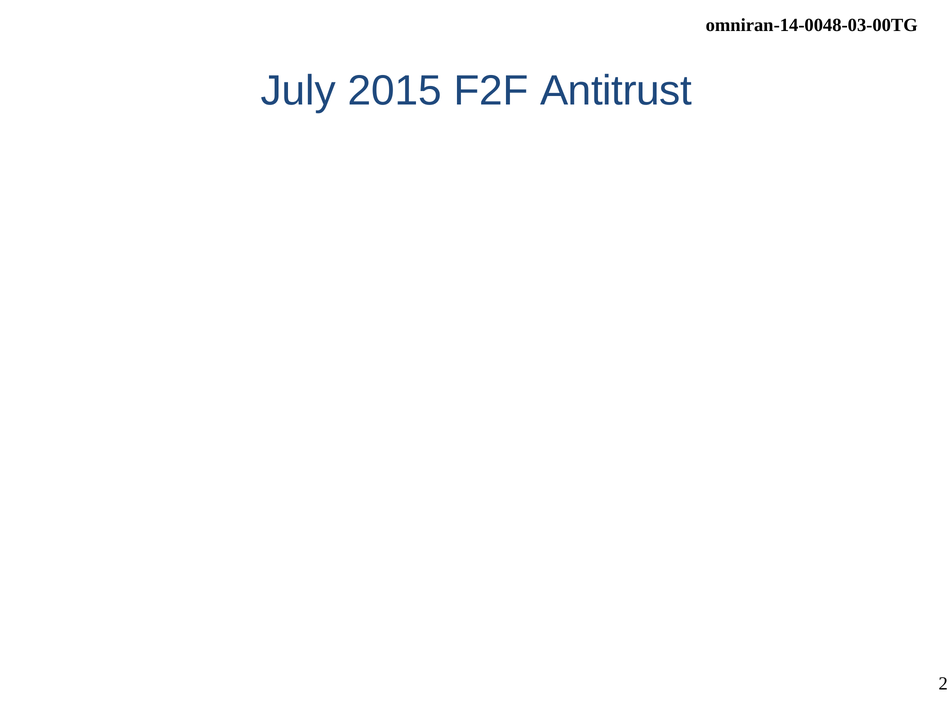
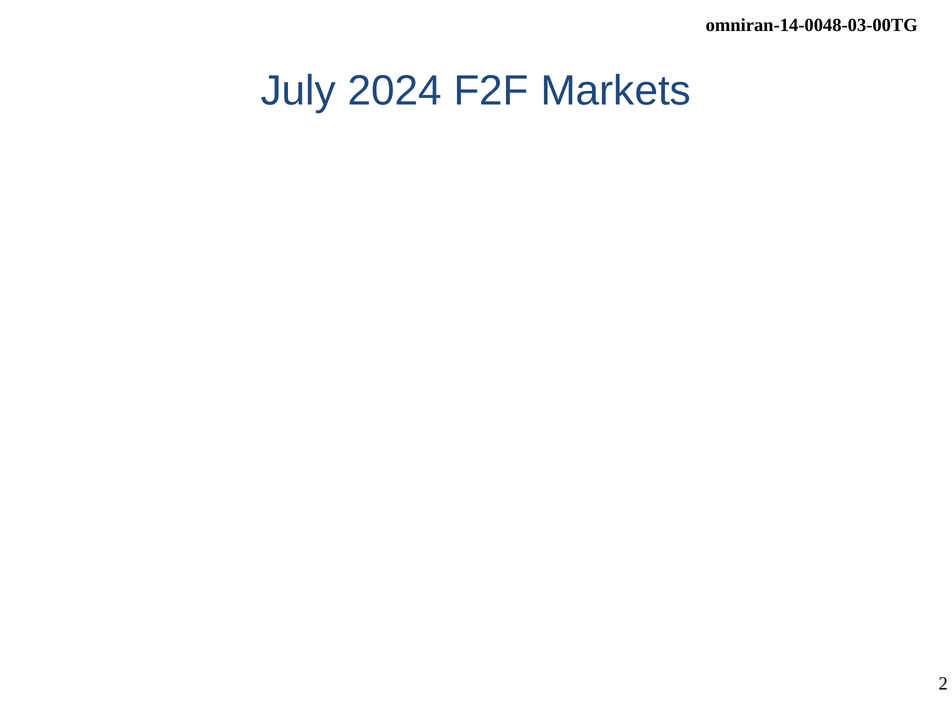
2015: 2015 -> 2024
Antitrust: Antitrust -> Markets
